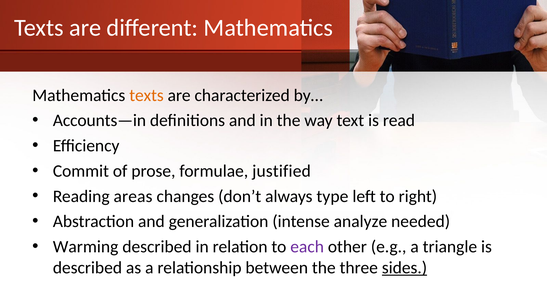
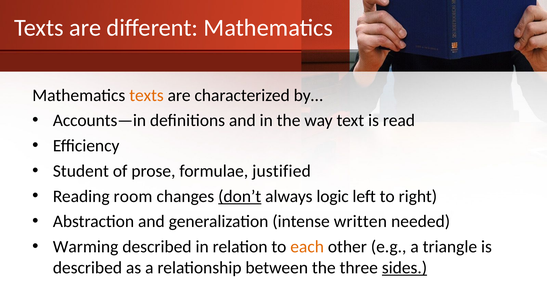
Commit: Commit -> Student
areas: areas -> room
don’t underline: none -> present
type: type -> logic
analyze: analyze -> written
each colour: purple -> orange
